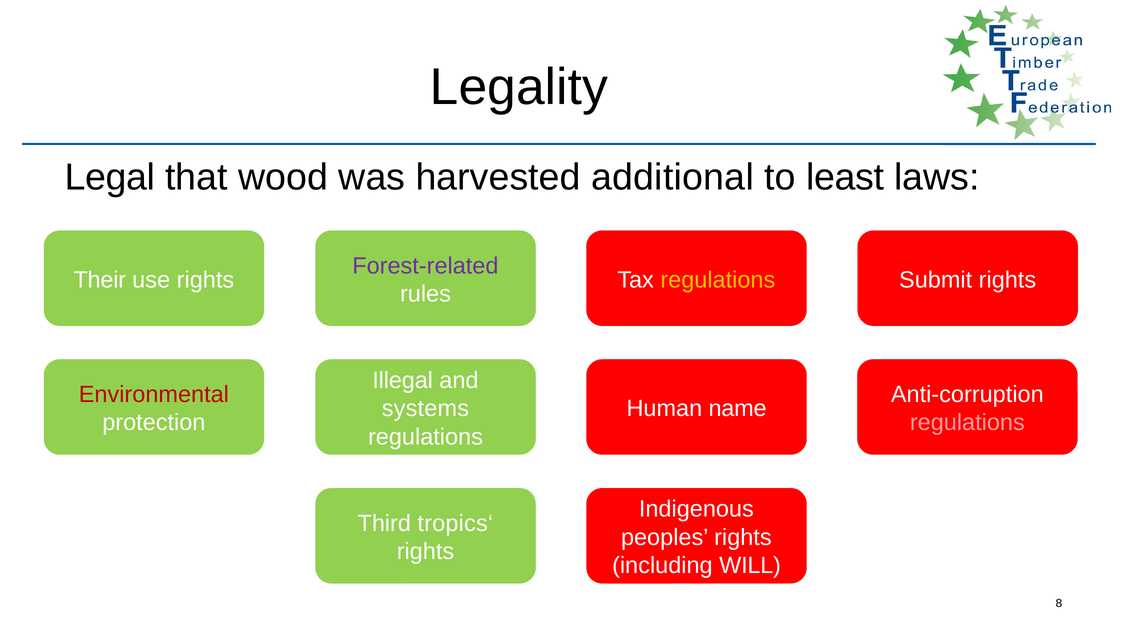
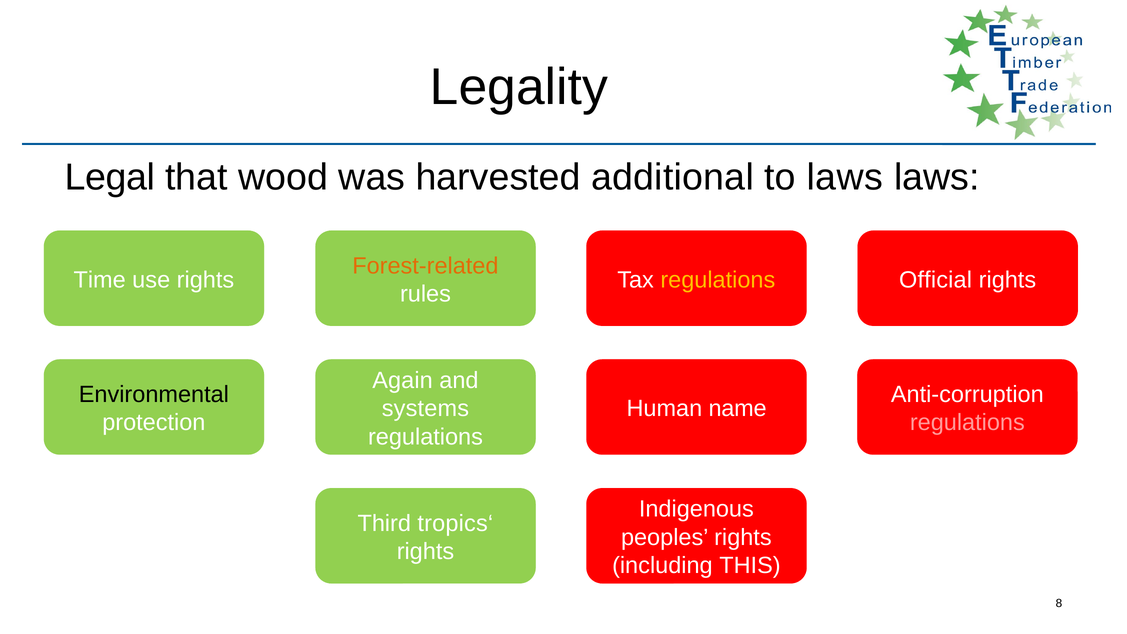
to least: least -> laws
Forest-related colour: purple -> orange
Their: Their -> Time
Submit: Submit -> Official
Illegal: Illegal -> Again
Environmental colour: red -> black
WILL: WILL -> THIS
